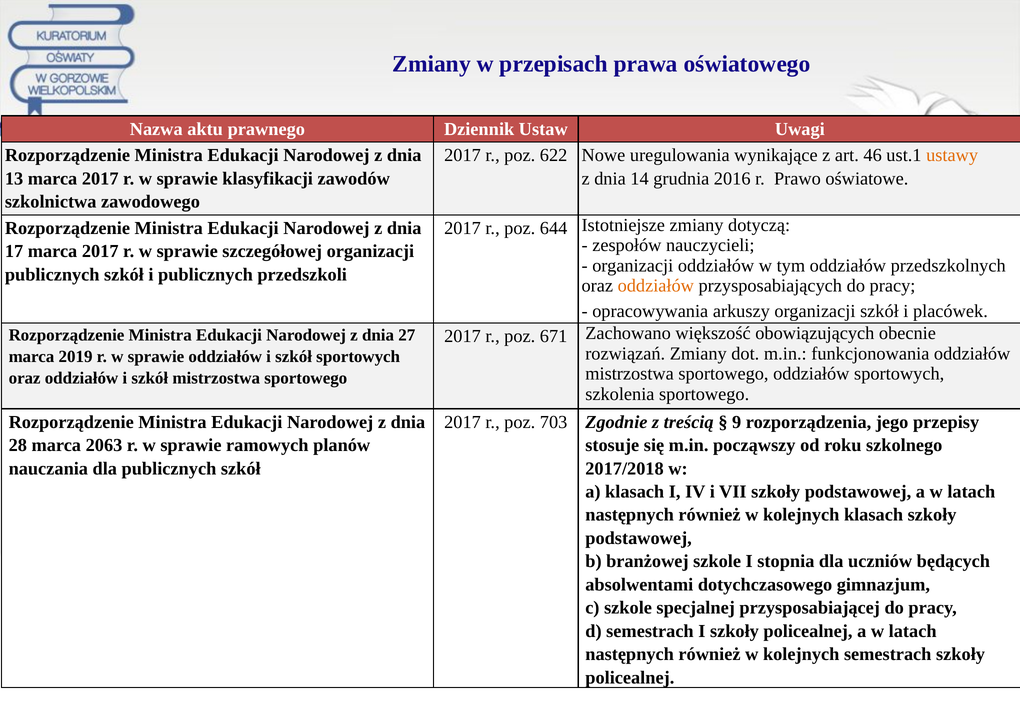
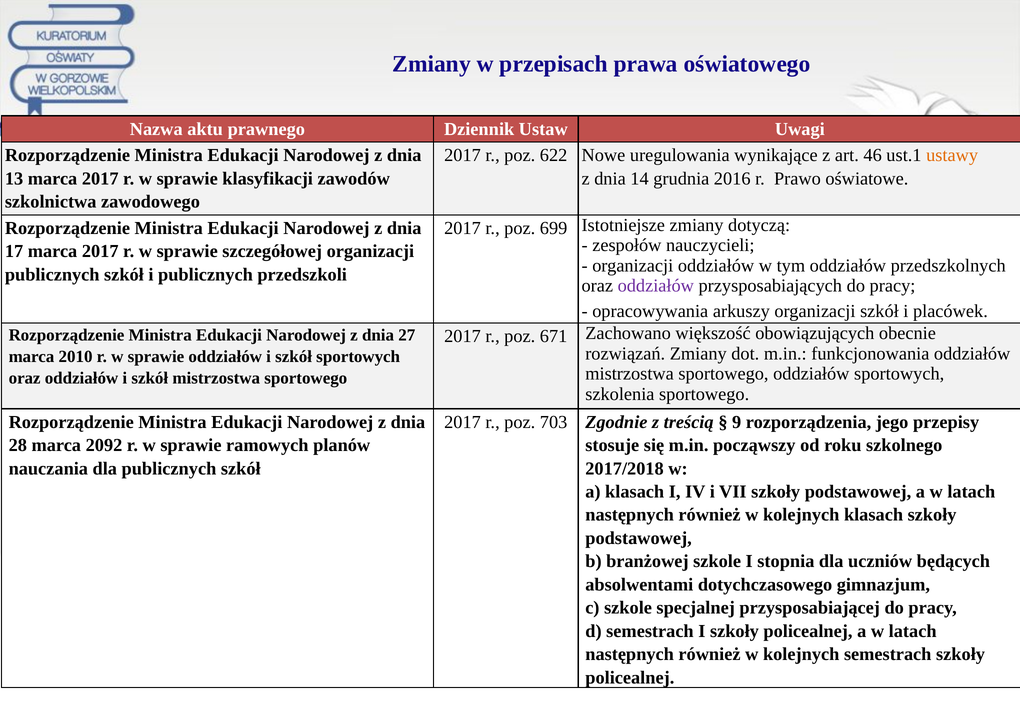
644: 644 -> 699
oddziałów at (656, 286) colour: orange -> purple
2019: 2019 -> 2010
2063: 2063 -> 2092
